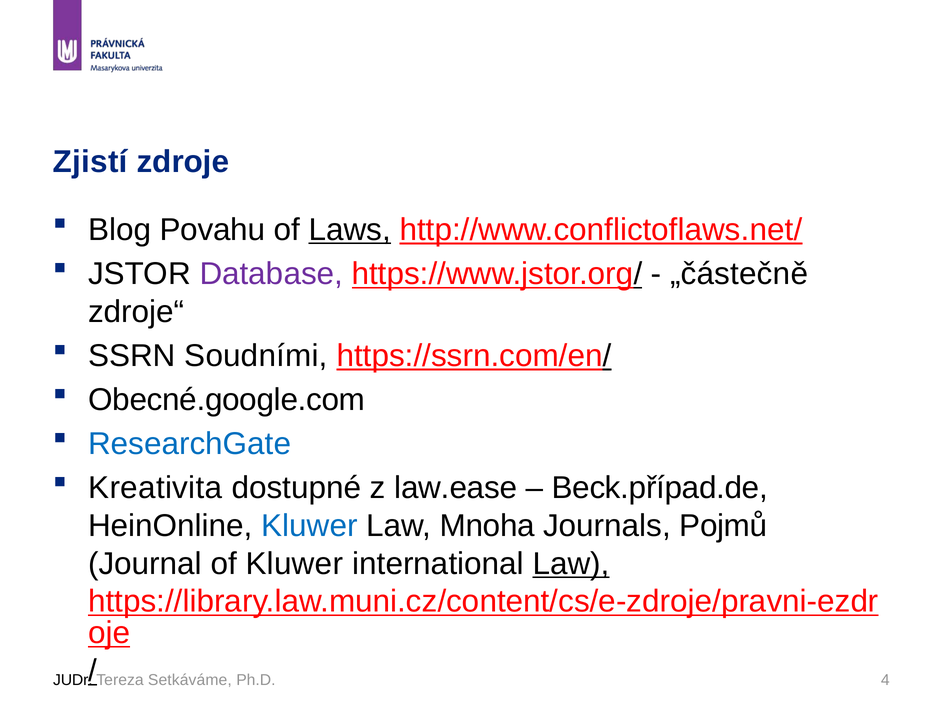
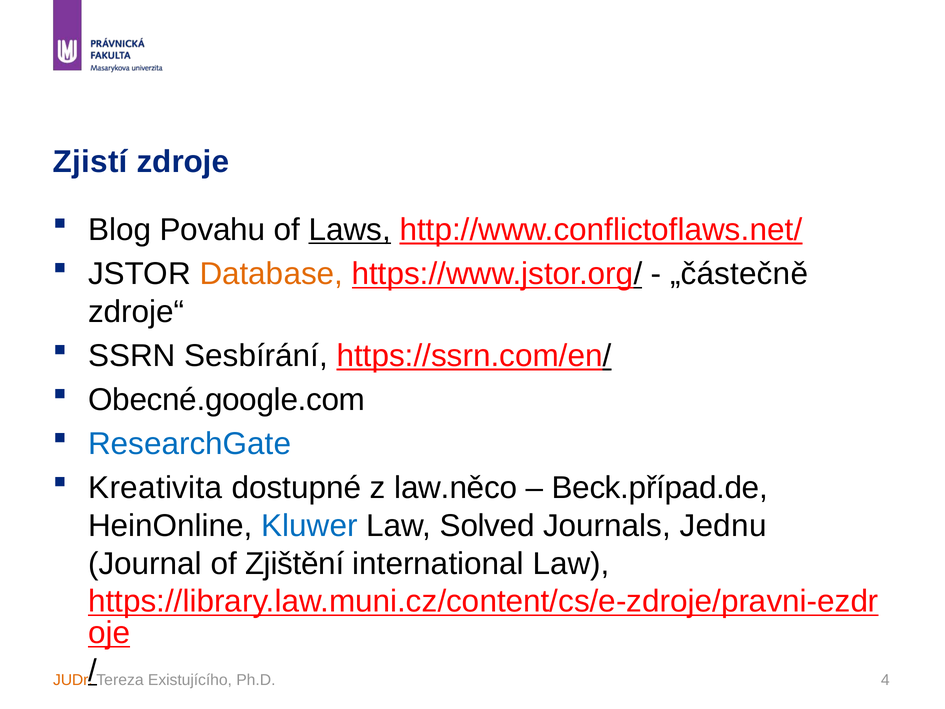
Database colour: purple -> orange
Soudními: Soudními -> Sesbírání
law.ease: law.ease -> law.něco
Mnoha: Mnoha -> Solved
Pojmů: Pojmů -> Jednu
of Kluwer: Kluwer -> Zjištění
Law at (571, 563) underline: present -> none
JUDr colour: black -> orange
Setkáváme: Setkáváme -> Existujícího
